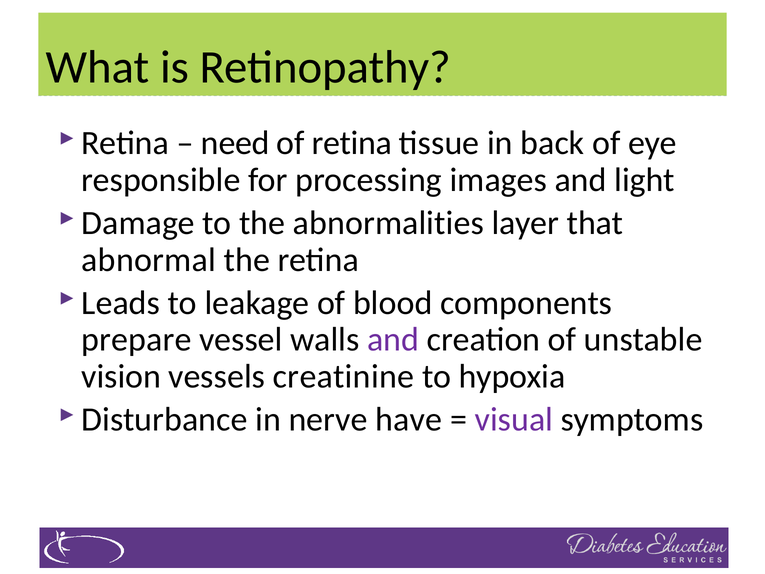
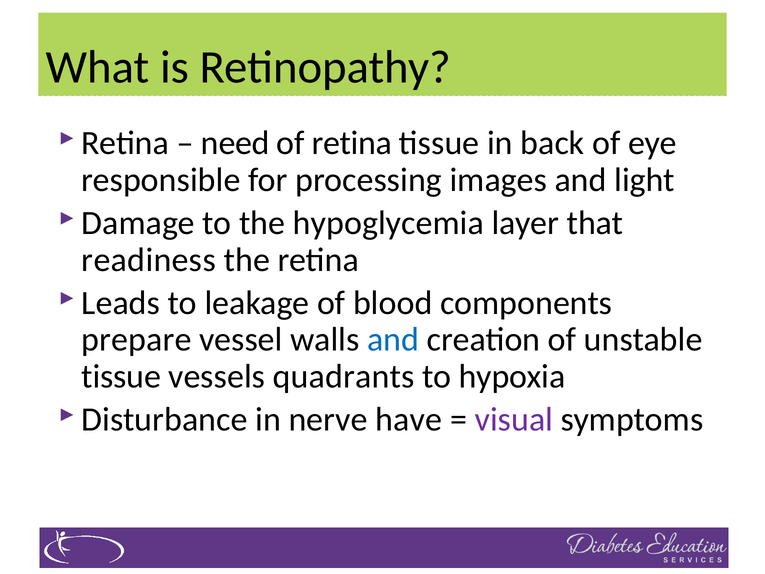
abnormalities: abnormalities -> hypoglycemia
abnormal: abnormal -> readiness
and at (393, 340) colour: purple -> blue
vision at (121, 376): vision -> tissue
creatinine: creatinine -> quadrants
